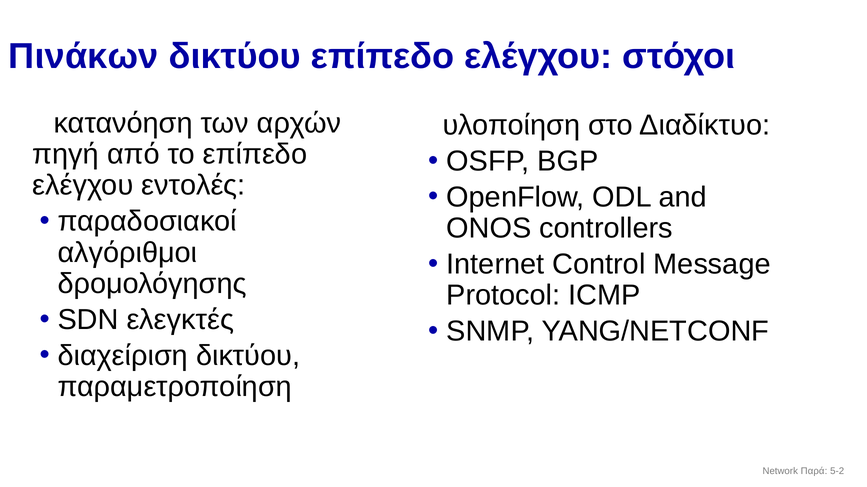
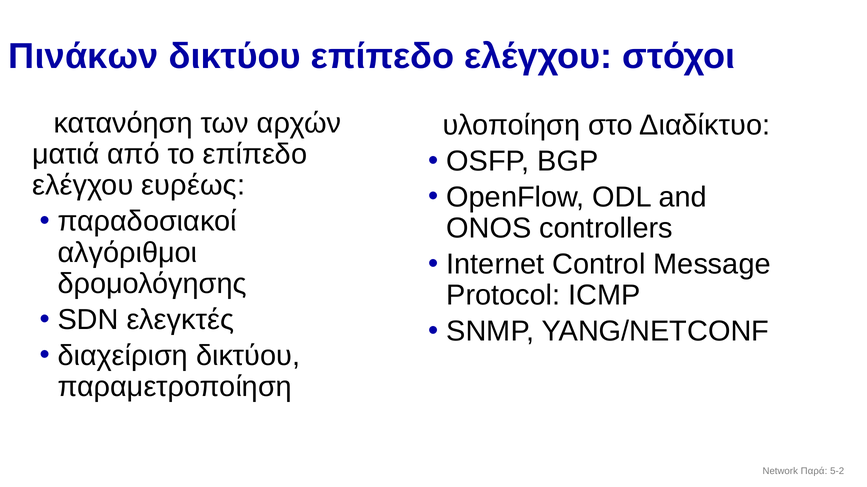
πηγή: πηγή -> ματιά
εντολές: εντολές -> ευρέως
